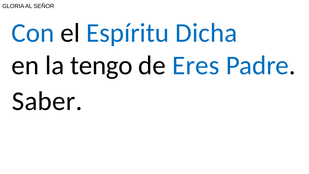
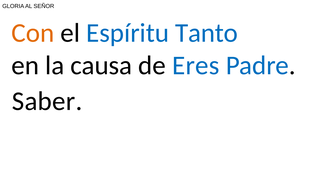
Con colour: blue -> orange
Dicha: Dicha -> Tanto
tengo: tengo -> causa
